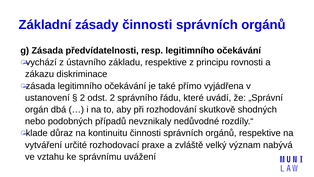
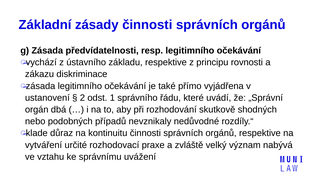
odst 2: 2 -> 1
